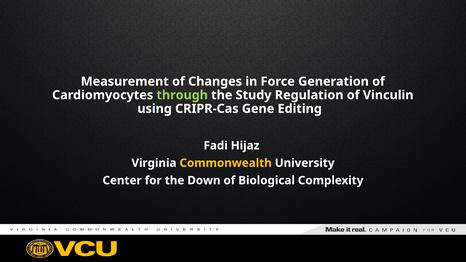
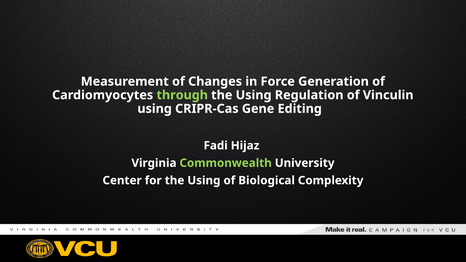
Study at (254, 95): Study -> Using
Commonwealth colour: yellow -> light green
for the Down: Down -> Using
